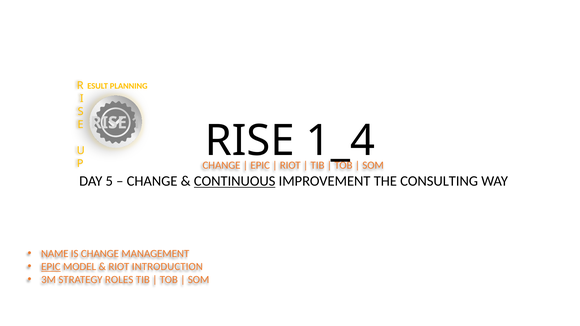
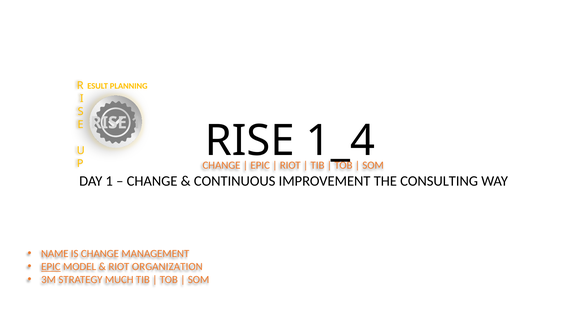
DAY 5: 5 -> 1
CONTINUOUS underline: present -> none
INTRODUCTION: INTRODUCTION -> ORGANIZATION
ROLES: ROLES -> MUCH
